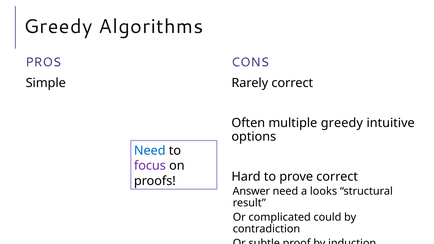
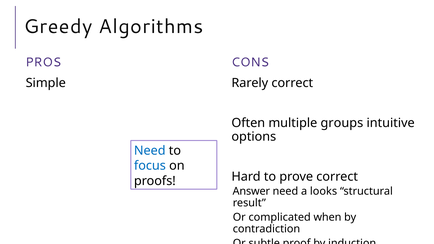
multiple greedy: greedy -> groups
focus colour: purple -> blue
could: could -> when
